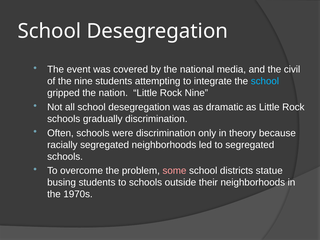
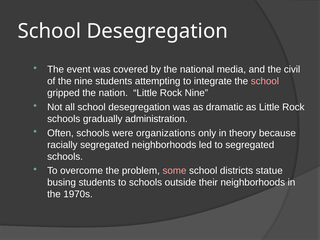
school at (265, 81) colour: light blue -> pink
gradually discrimination: discrimination -> administration
were discrimination: discrimination -> organizations
